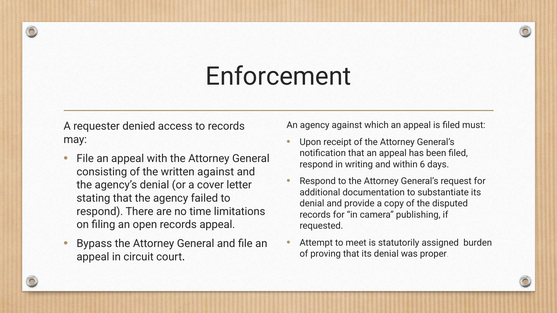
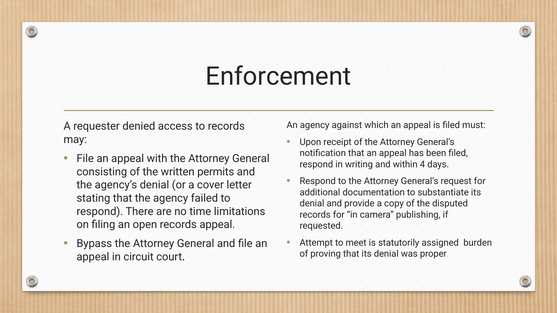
6: 6 -> 4
written against: against -> permits
